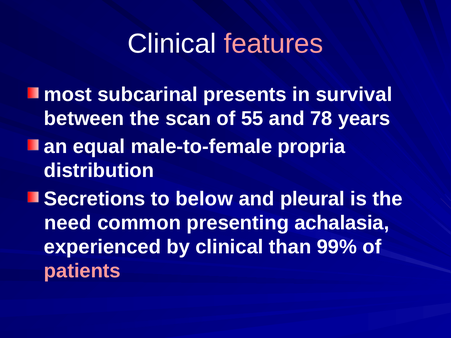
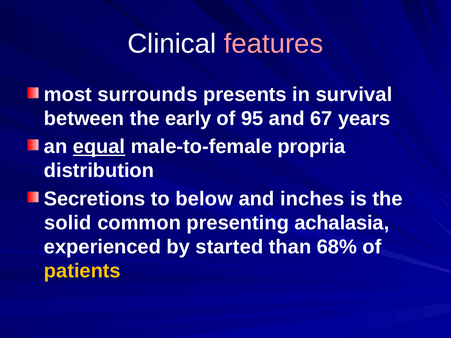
subcarinal: subcarinal -> surrounds
scan: scan -> early
55: 55 -> 95
78: 78 -> 67
equal underline: none -> present
pleural: pleural -> inches
need: need -> solid
by clinical: clinical -> started
99%: 99% -> 68%
patients colour: pink -> yellow
